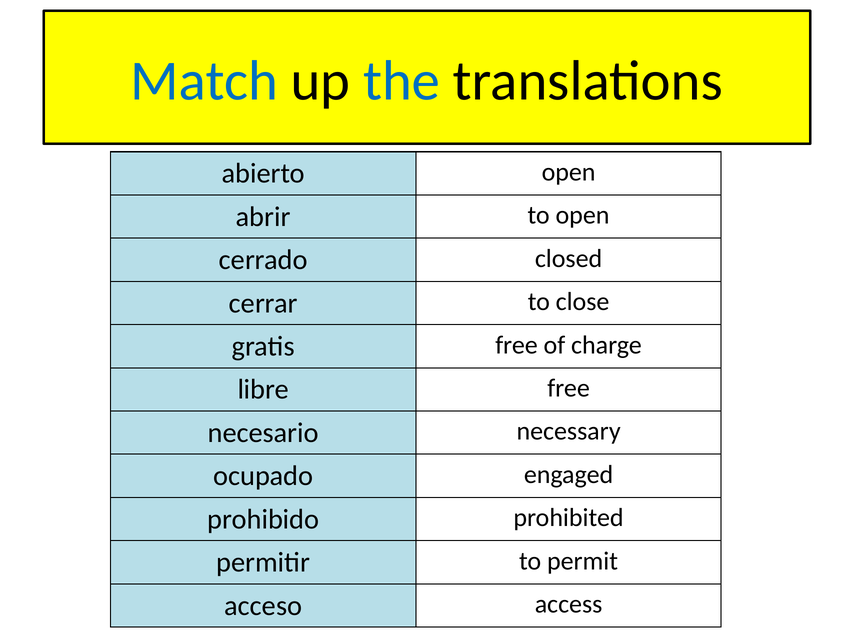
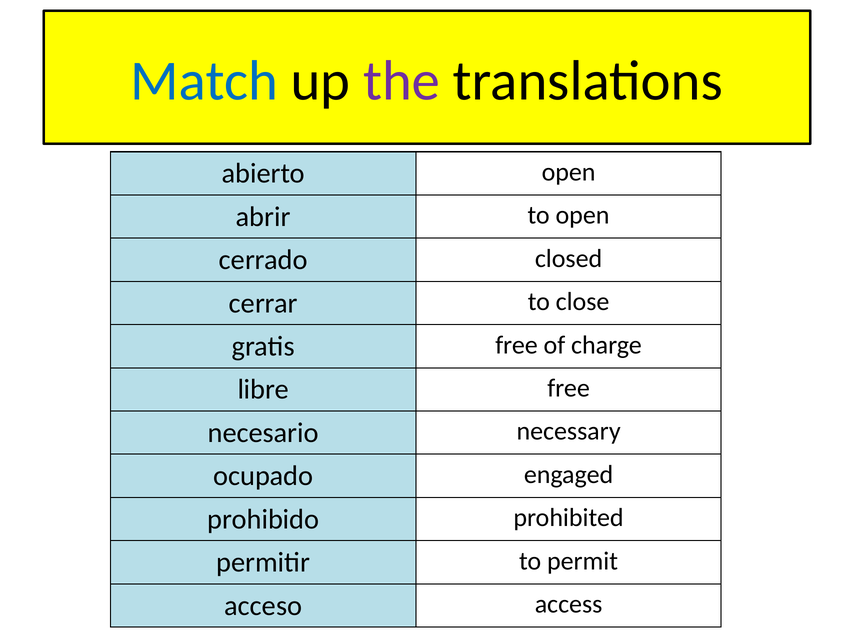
the colour: blue -> purple
